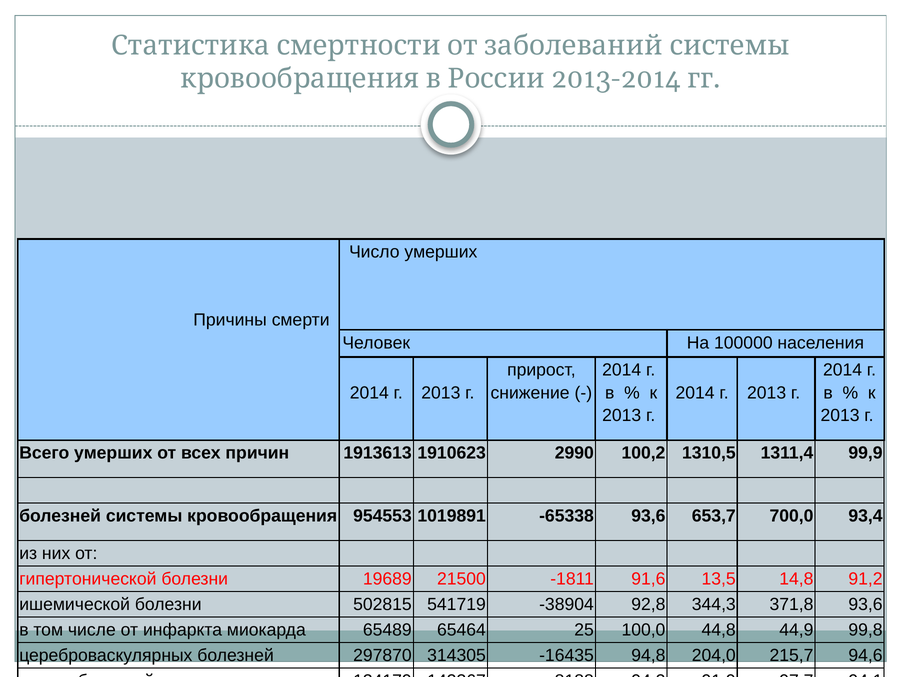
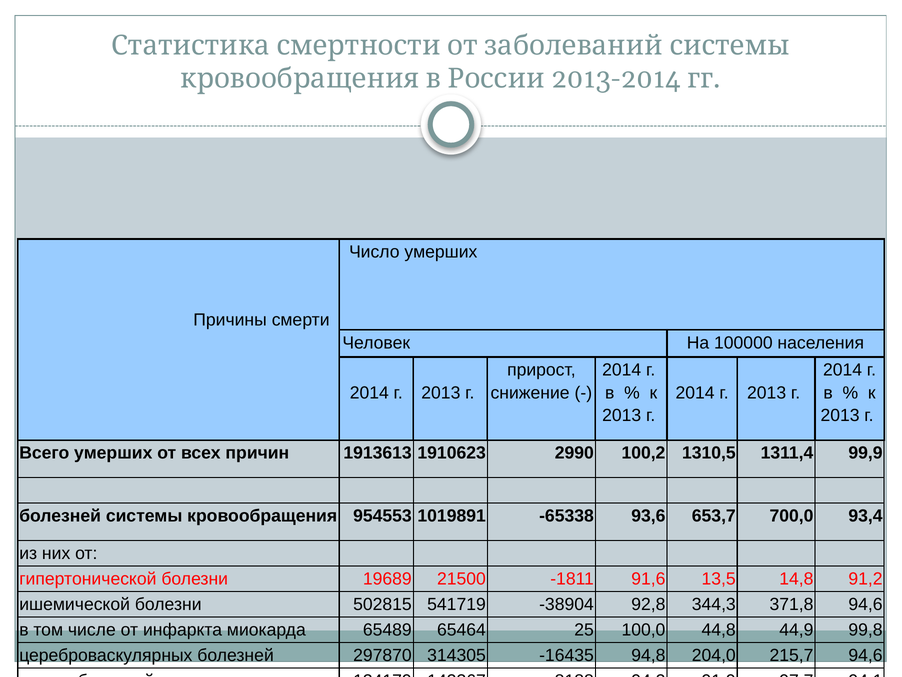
371,8 93,6: 93,6 -> 94,6
